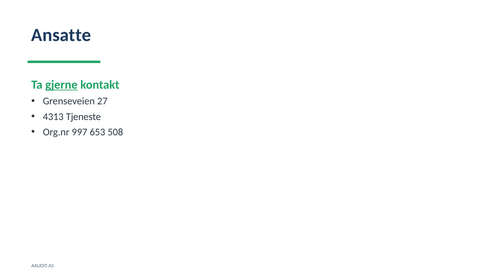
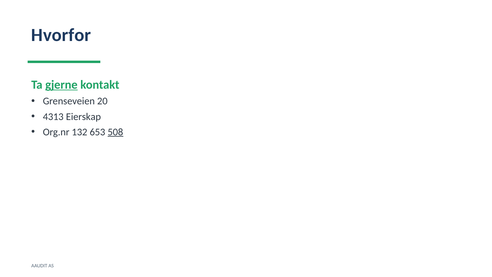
Ansatte: Ansatte -> Hvorfor
27: 27 -> 20
Tjeneste: Tjeneste -> Eierskap
997: 997 -> 132
508 underline: none -> present
